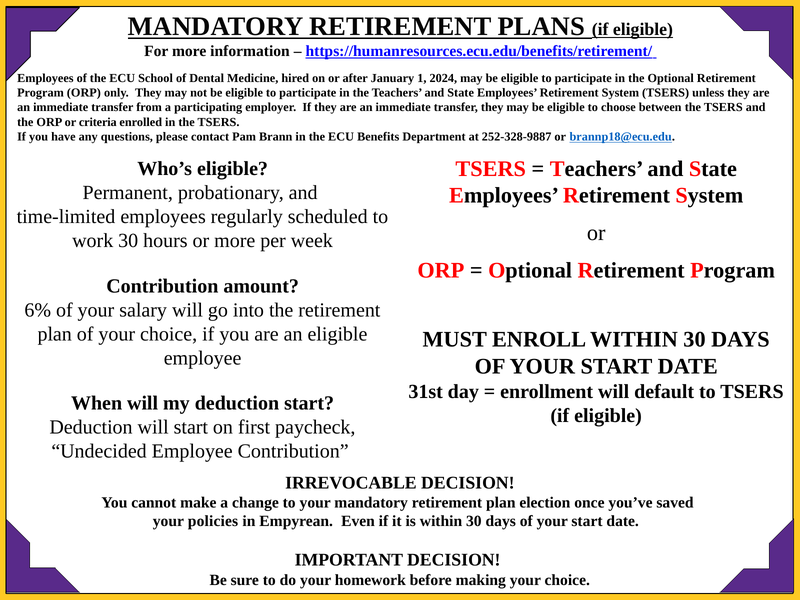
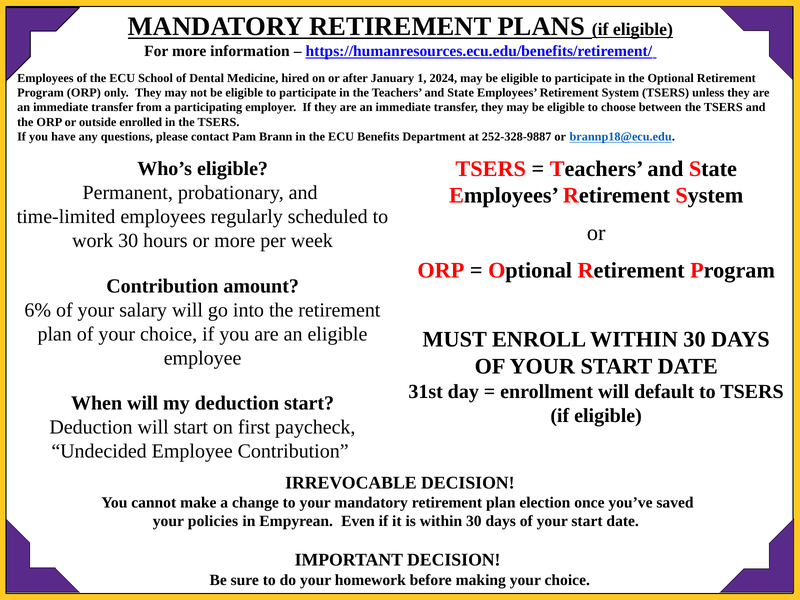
criteria: criteria -> outside
